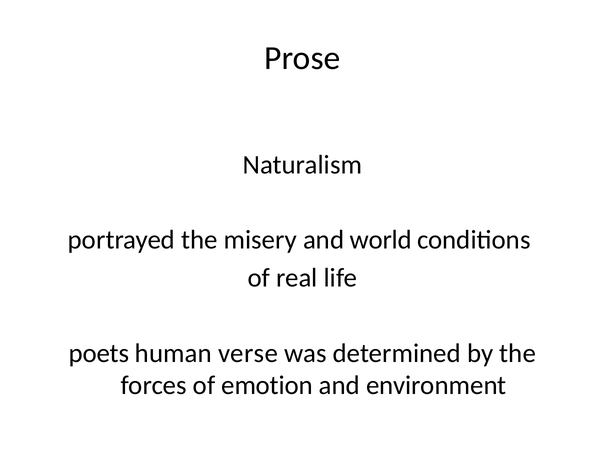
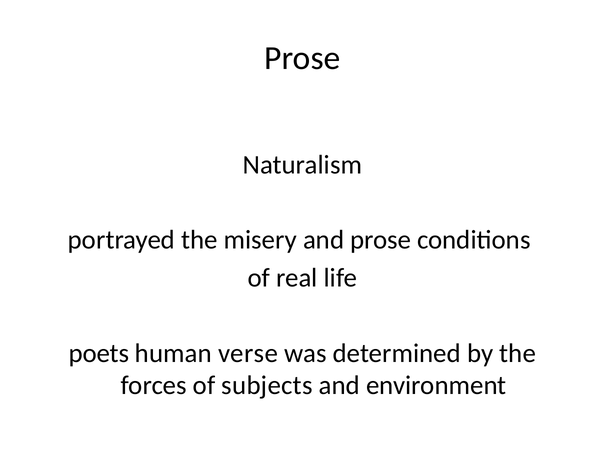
and world: world -> prose
emotion: emotion -> subjects
